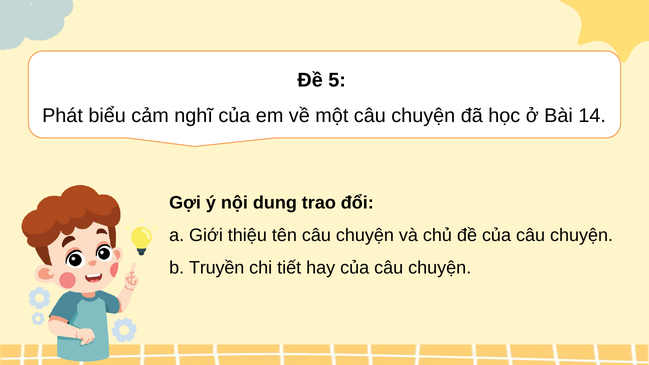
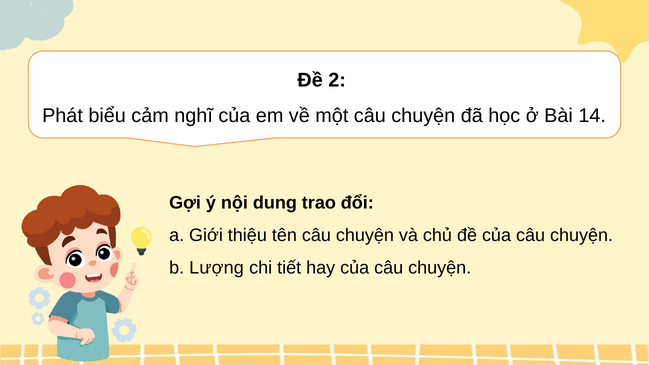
5: 5 -> 2
Truyền: Truyền -> Lượng
